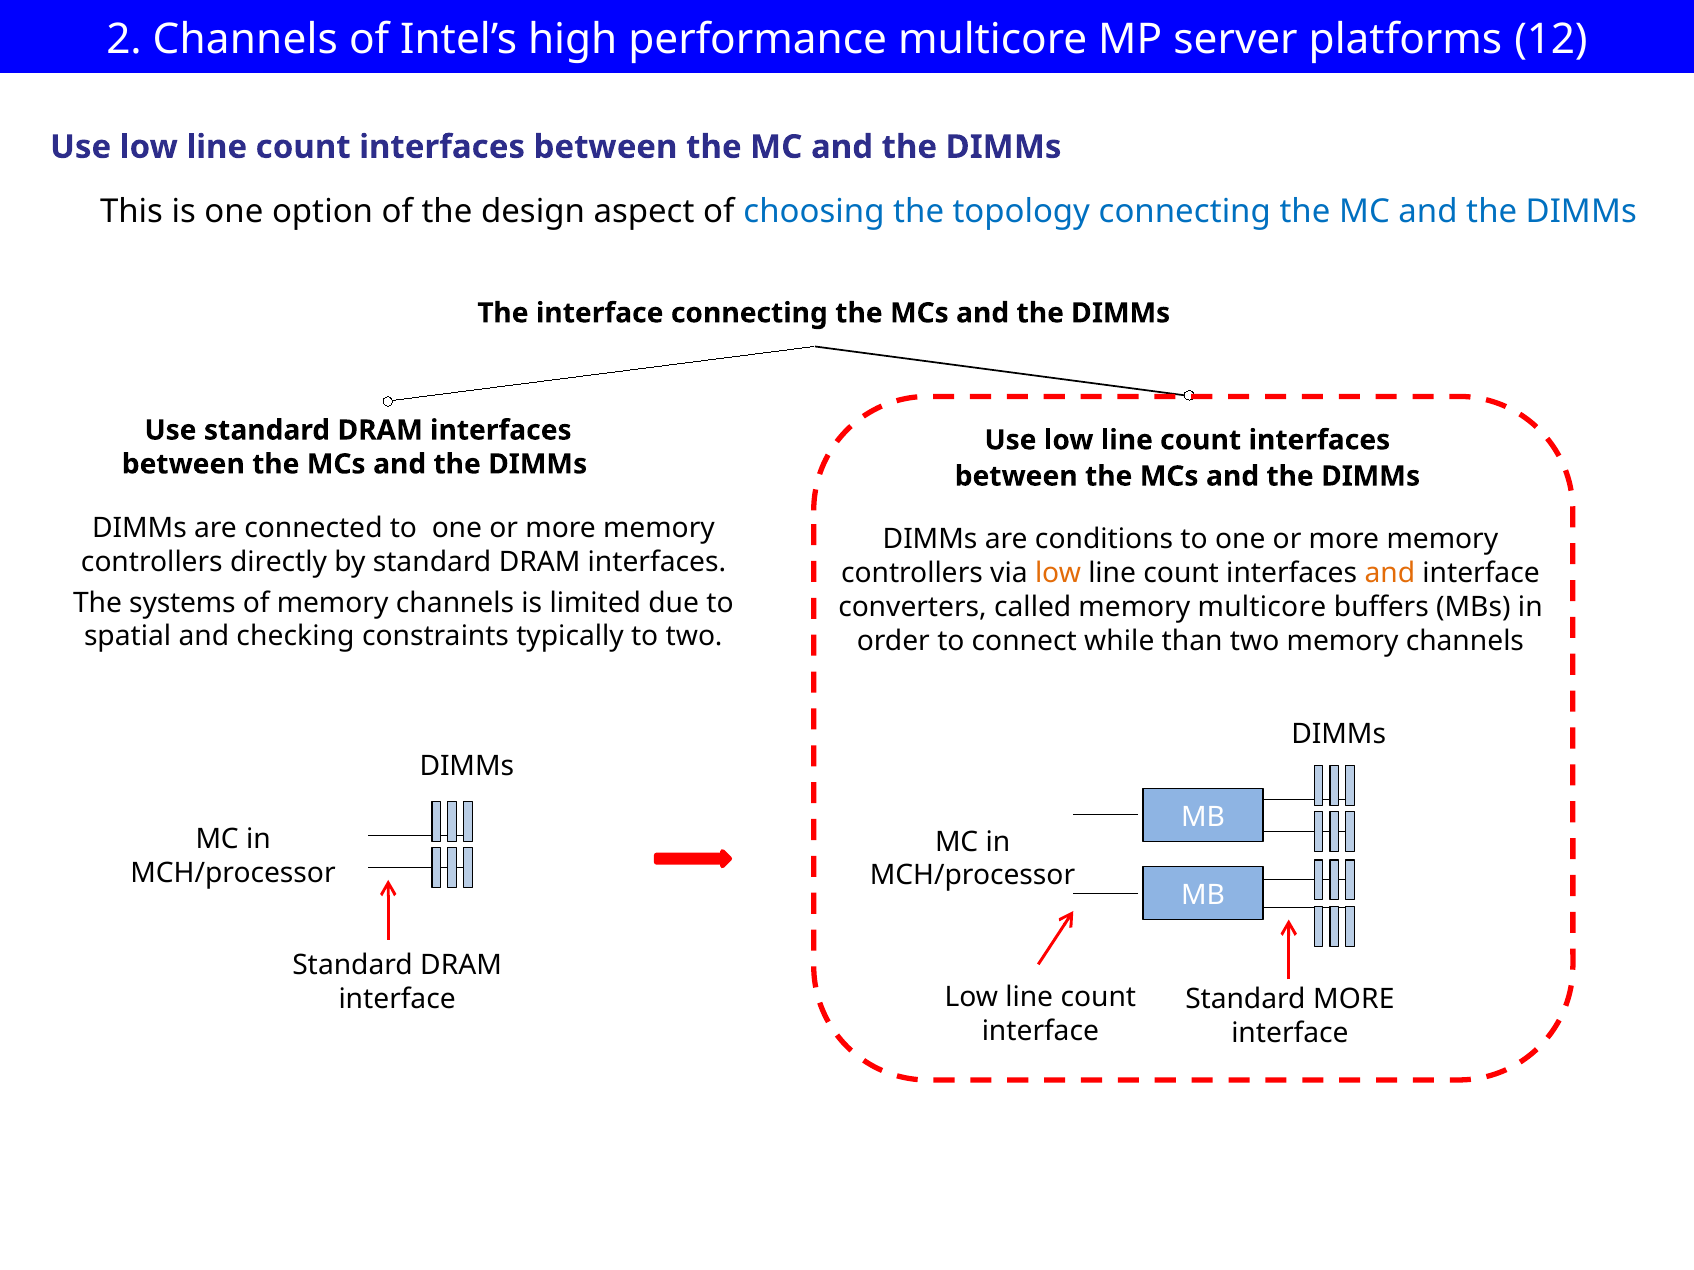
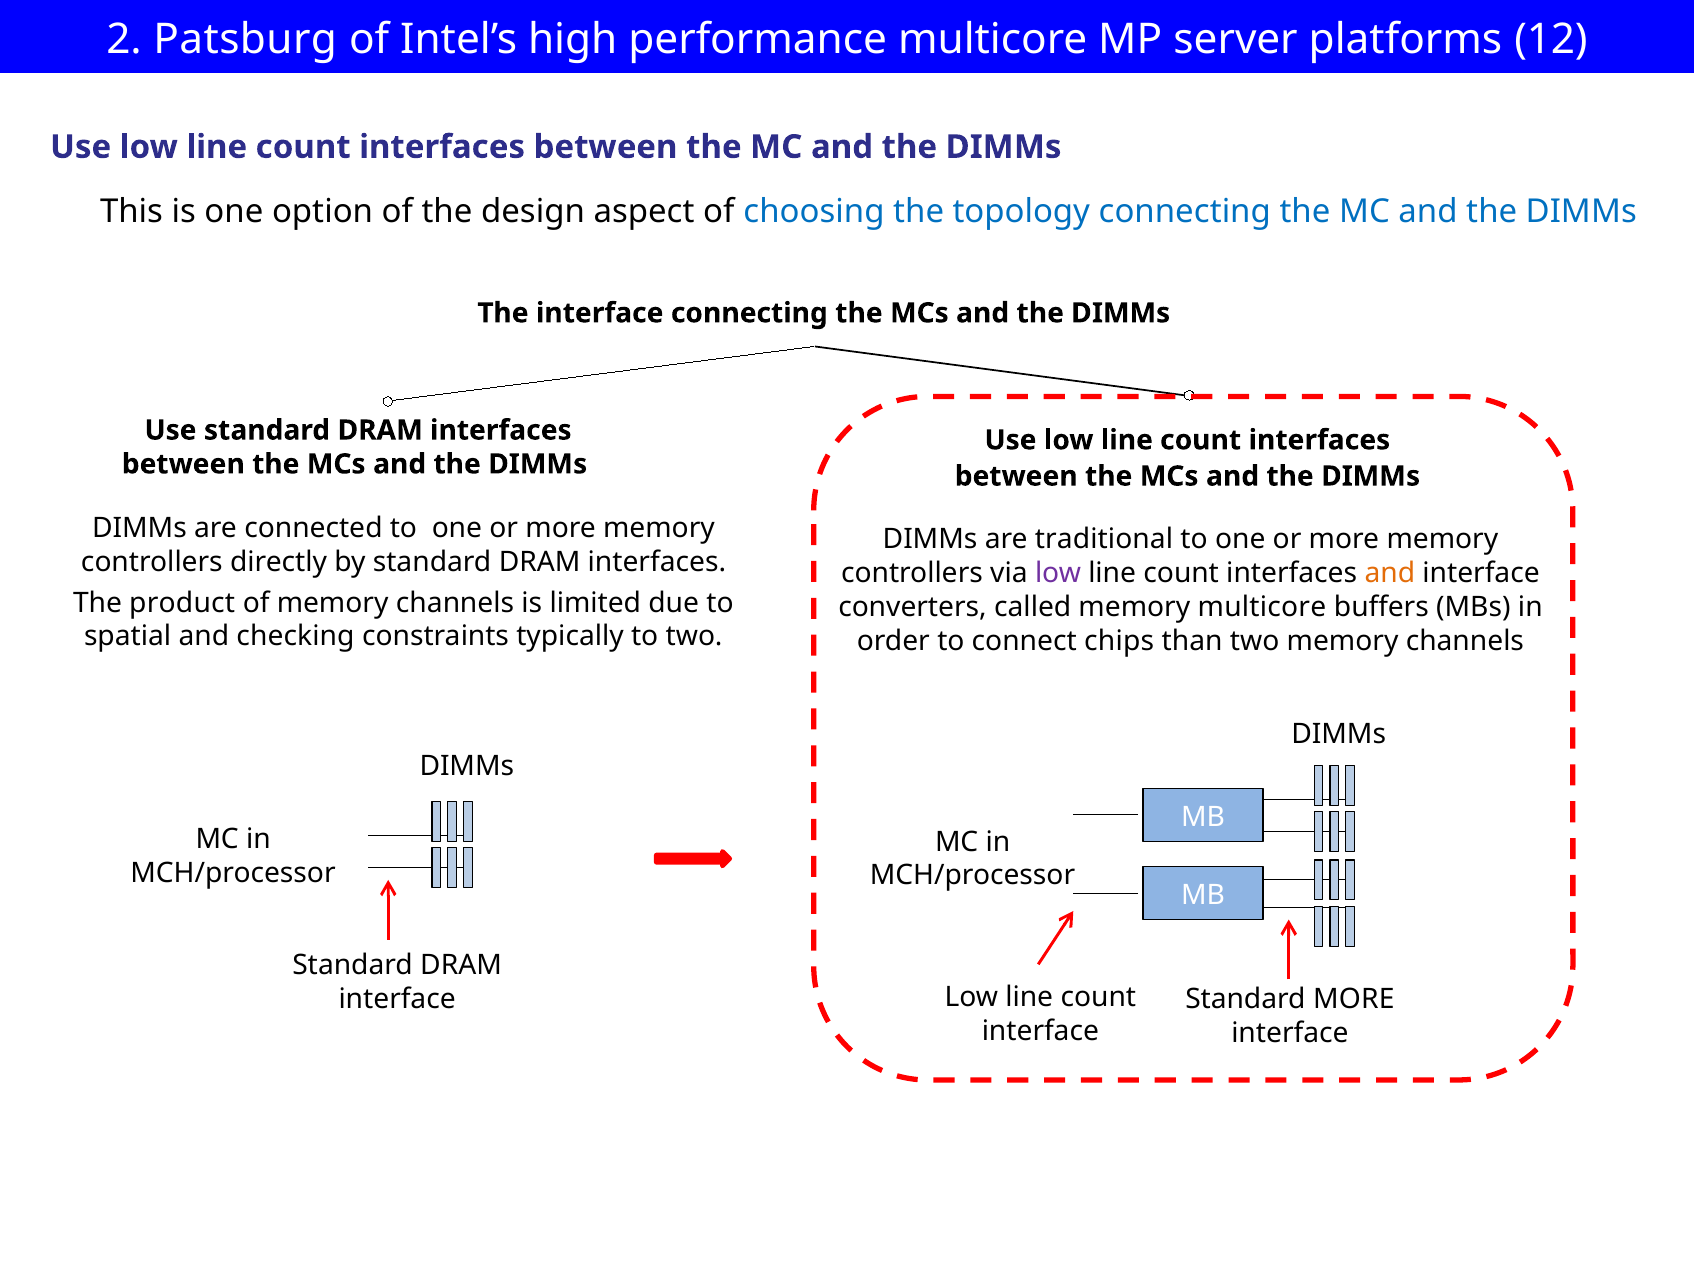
2 Channels: Channels -> Patsburg
conditions: conditions -> traditional
low at (1058, 574) colour: orange -> purple
systems: systems -> product
while: while -> chips
